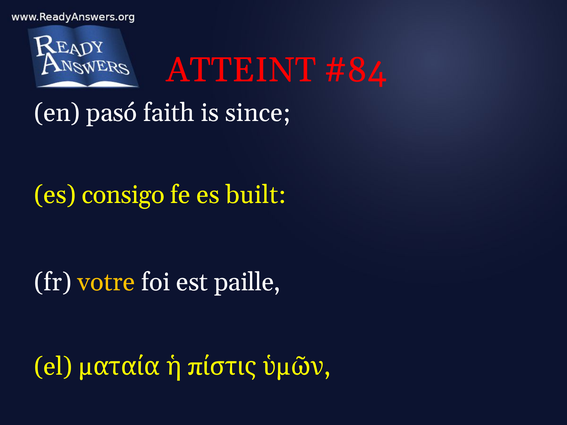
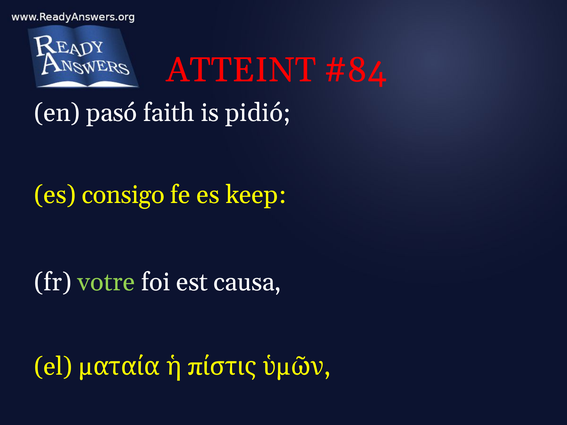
since: since -> pidió
built: built -> keep
votre colour: yellow -> light green
paille: paille -> causa
